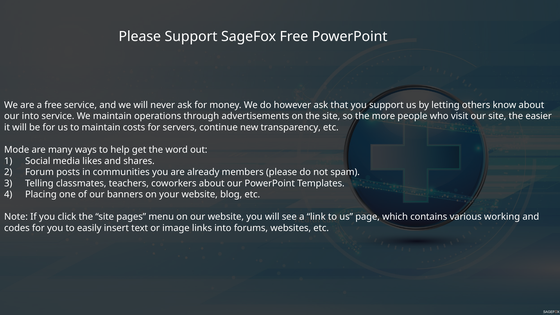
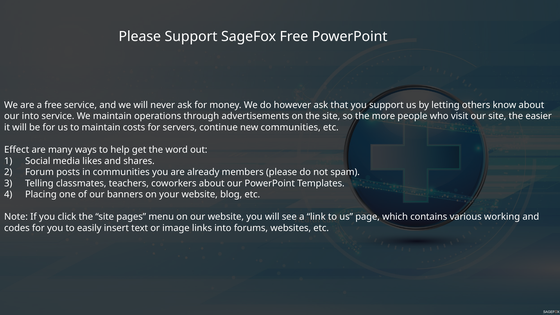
new transparency: transparency -> communities
Mode: Mode -> Effect
